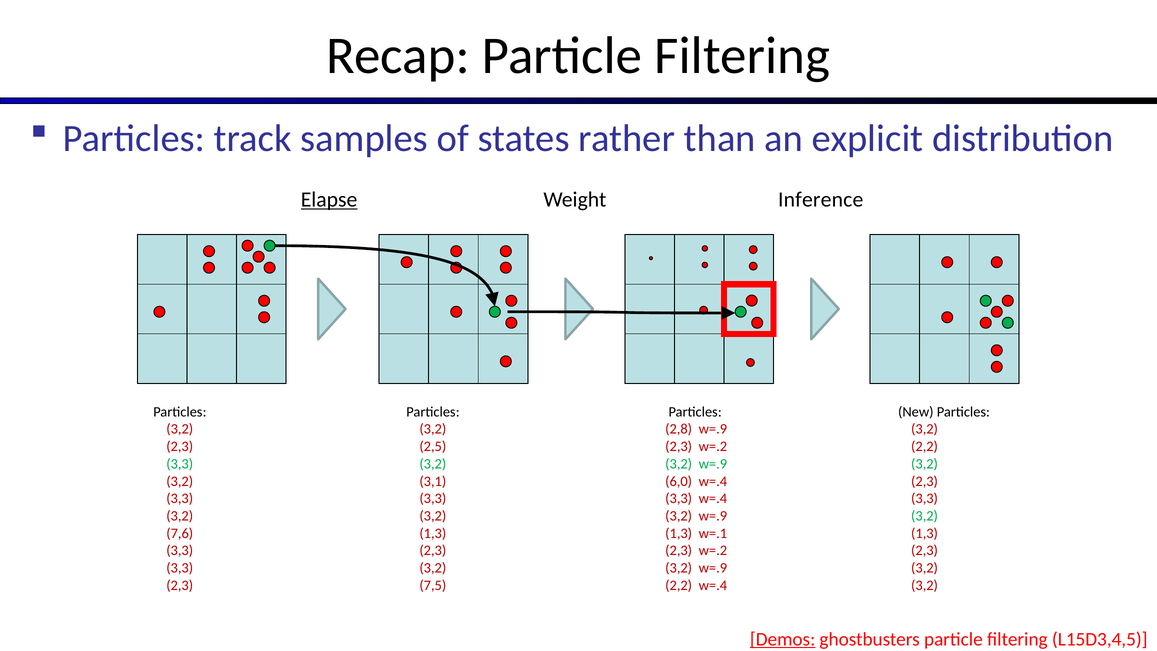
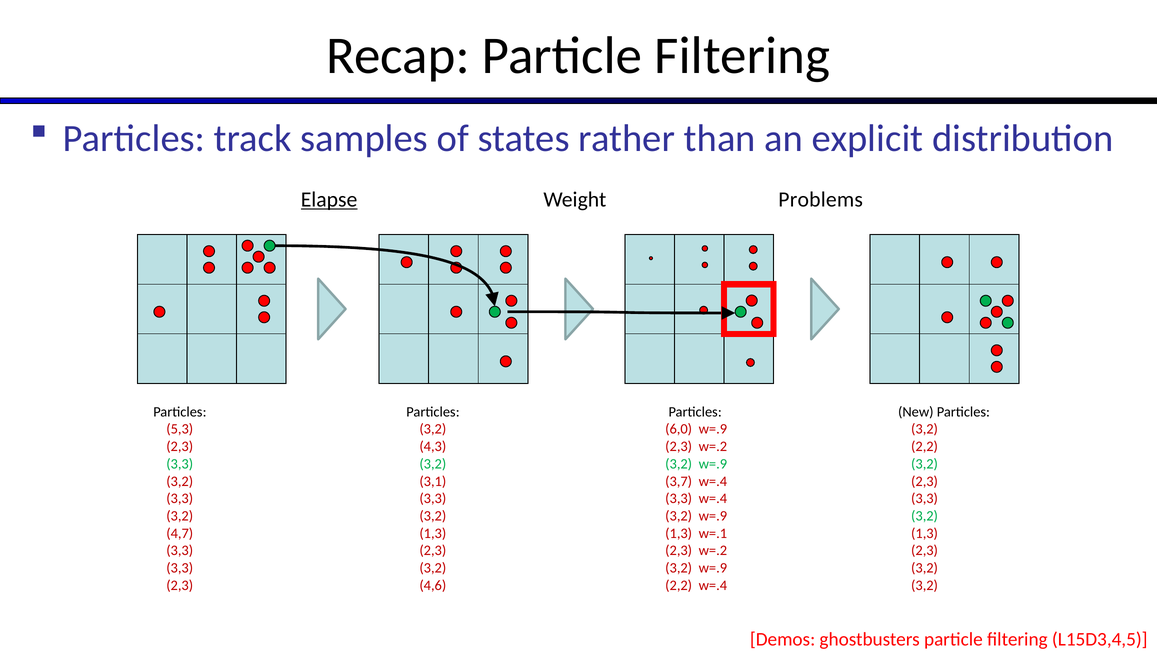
Inference: Inference -> Problems
3,2 at (180, 429): 3,2 -> 5,3
2,8: 2,8 -> 6,0
2,5: 2,5 -> 4,3
6,0: 6,0 -> 3,7
7,6: 7,6 -> 4,7
7,5: 7,5 -> 4,6
Demos underline: present -> none
